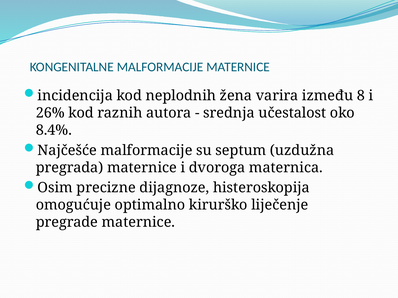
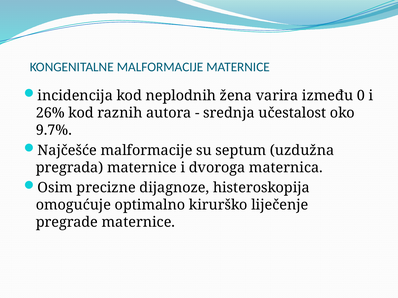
8: 8 -> 0
8.4%: 8.4% -> 9.7%
